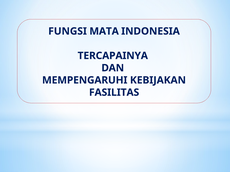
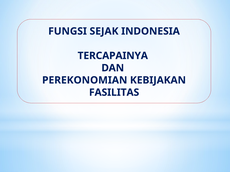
MATA: MATA -> SEJAK
MEMPENGARUHI: MEMPENGARUHI -> PEREKONOMIAN
